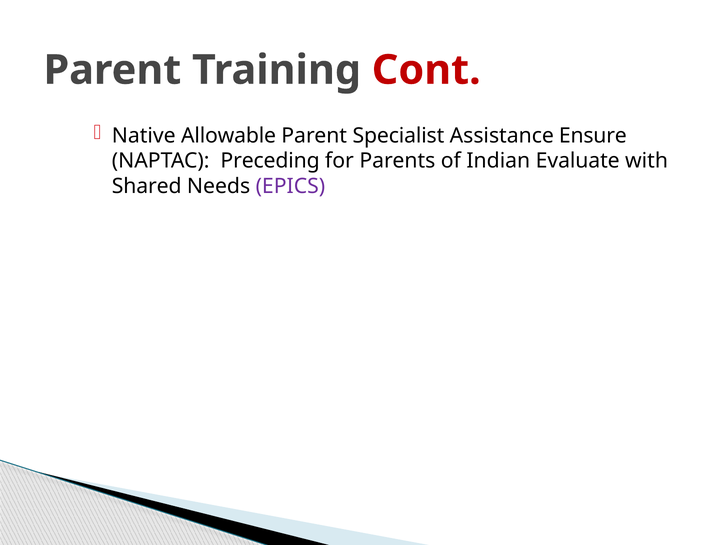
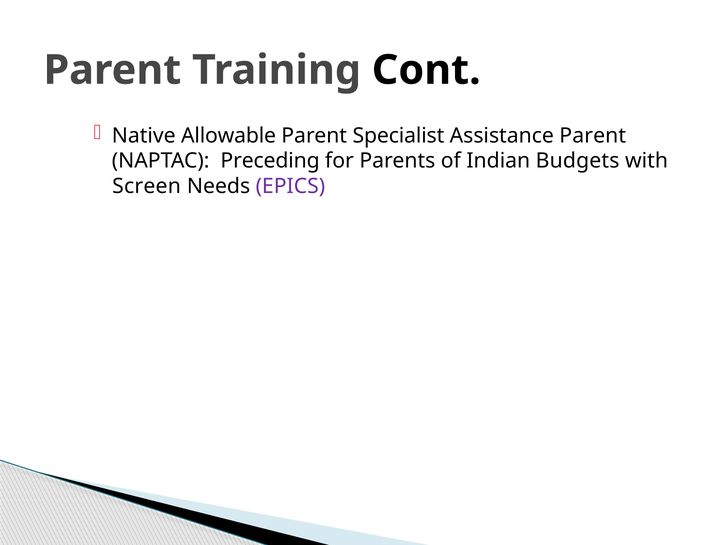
Cont colour: red -> black
Assistance Ensure: Ensure -> Parent
Evaluate: Evaluate -> Budgets
Shared: Shared -> Screen
